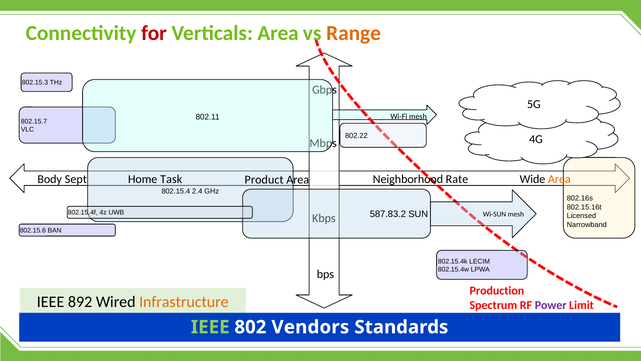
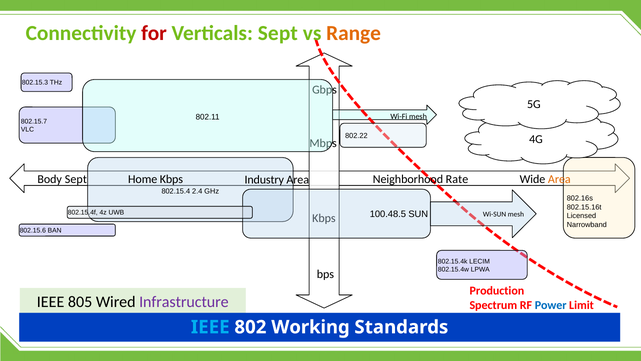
Verticals Area: Area -> Sept
Home Task: Task -> Kbps
Product: Product -> Industry
587.83.2: 587.83.2 -> 100.48.5
892: 892 -> 805
Infrastructure colour: orange -> purple
Power colour: purple -> blue
IEEE at (210, 327) colour: light green -> light blue
Vendors: Vendors -> Working
